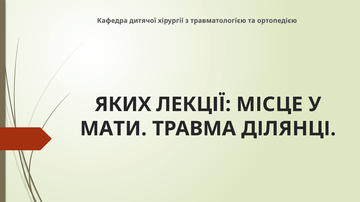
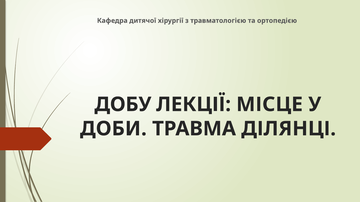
ЯКИХ: ЯКИХ -> ДОБУ
МАТИ: МАТИ -> ДОБИ
